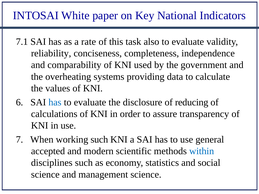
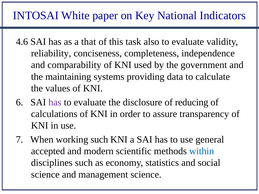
7.1: 7.1 -> 4.6
rate: rate -> that
overheating: overheating -> maintaining
has at (55, 102) colour: blue -> purple
